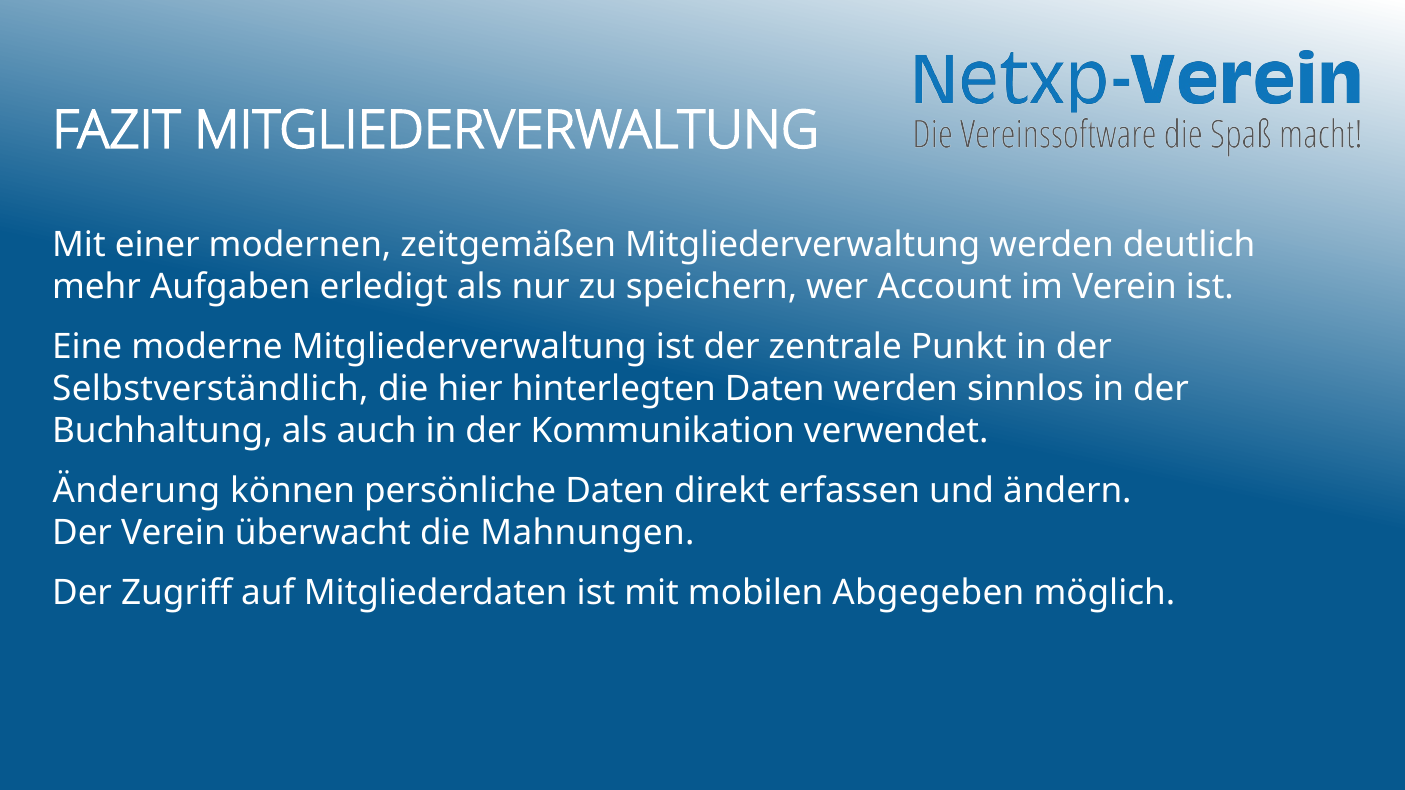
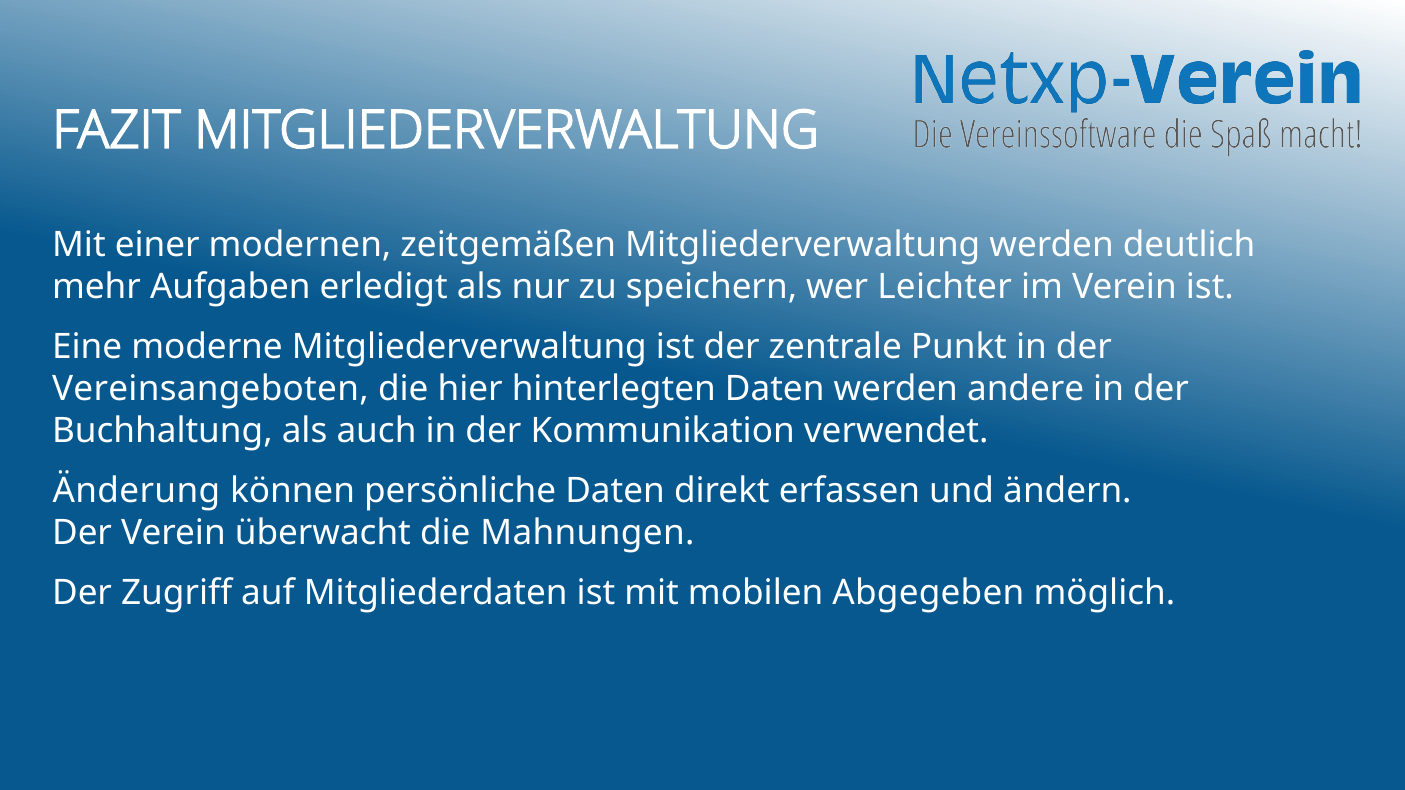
Account: Account -> Leichter
Selbstverständlich: Selbstverständlich -> Vereinsangeboten
sinnlos: sinnlos -> andere
